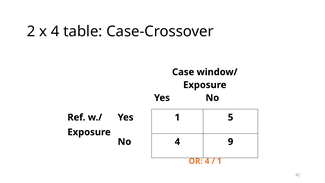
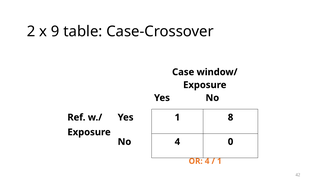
x 4: 4 -> 9
5: 5 -> 8
9: 9 -> 0
